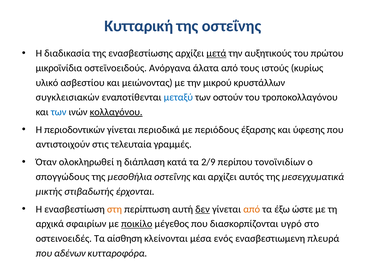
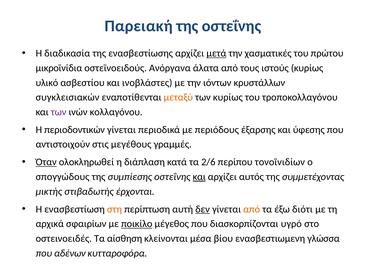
Κυτταρική: Κυτταρική -> Παρειακή
αυξητικούς: αυξητικούς -> χασματικές
μειώνοντας: μειώνοντας -> ινοβλάστες
μικρού: μικρού -> ιόντων
μεταξύ colour: blue -> orange
των οστούν: οστούν -> κυρίως
των at (59, 112) colour: blue -> purple
κολλαγόνου underline: present -> none
τελευταία: τελευταία -> μεγέθους
Όταν underline: none -> present
2/9: 2/9 -> 2/6
μεσοθήλια: μεσοθήλια -> συμπίεσης
και at (199, 176) underline: none -> present
μεσεγχυματικά: μεσεγχυματικά -> συμμετέχοντας
ώστε: ώστε -> διότι
ενός: ενός -> βίου
πλευρά: πλευρά -> γλώσσα
